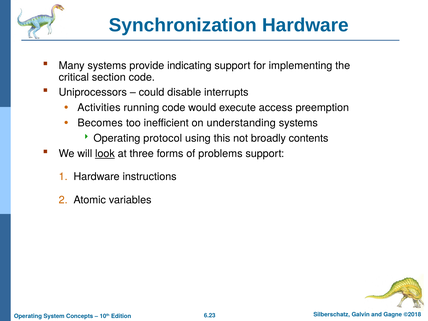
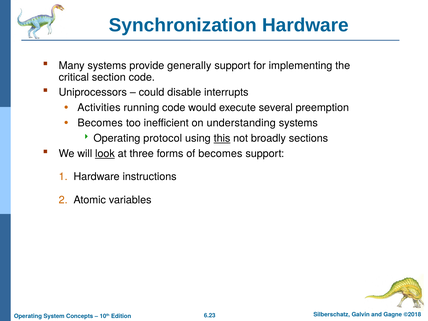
indicating: indicating -> generally
access: access -> several
this underline: none -> present
contents: contents -> sections
of problems: problems -> becomes
